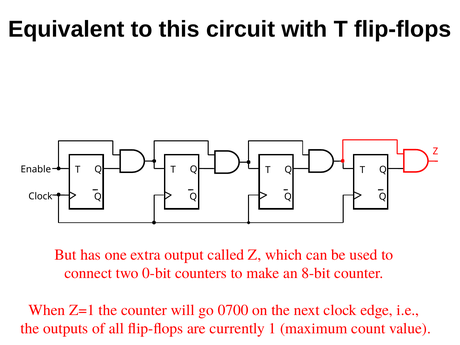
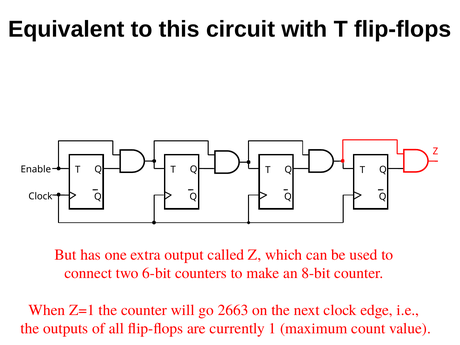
0-bit: 0-bit -> 6-bit
0700: 0700 -> 2663
